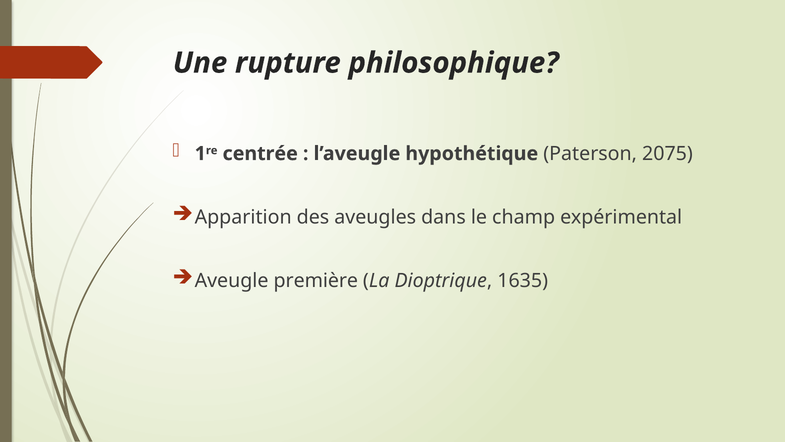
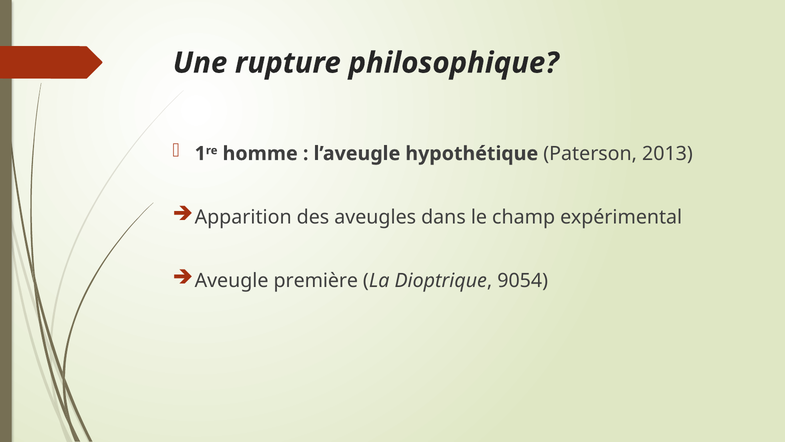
centrée: centrée -> homme
2075: 2075 -> 2013
1635: 1635 -> 9054
